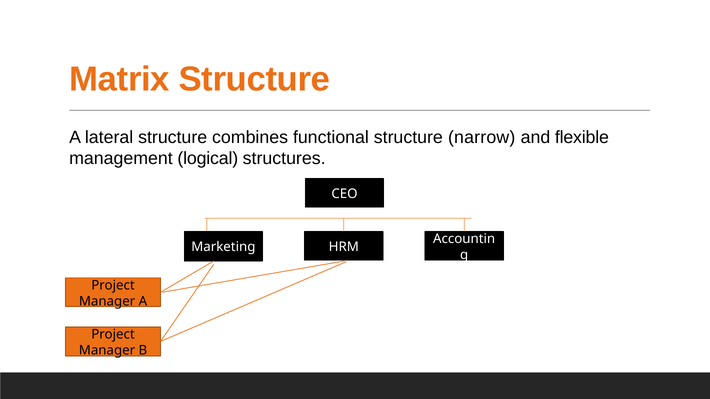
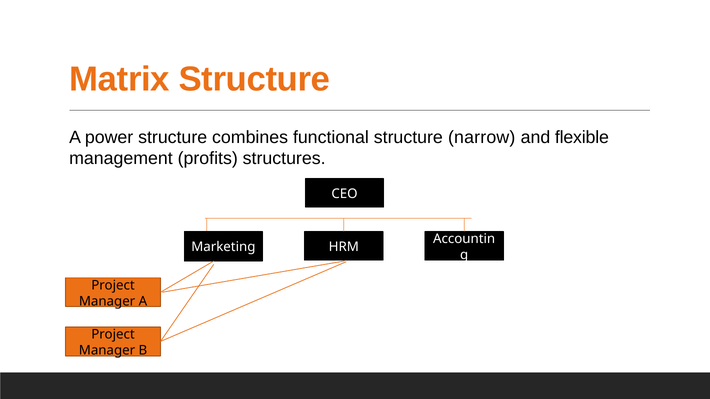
lateral: lateral -> power
logical: logical -> profits
